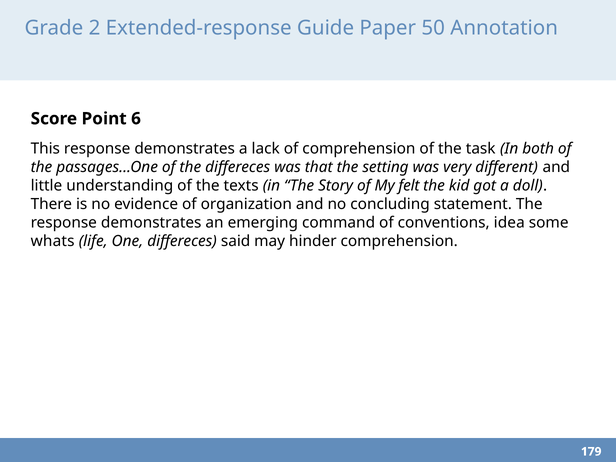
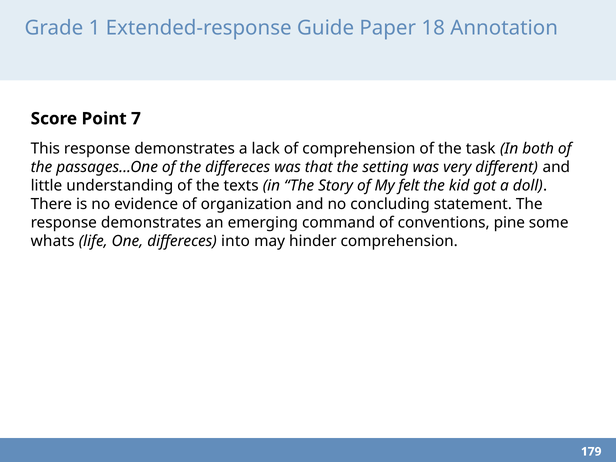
2: 2 -> 1
50: 50 -> 18
6: 6 -> 7
idea: idea -> pine
said: said -> into
